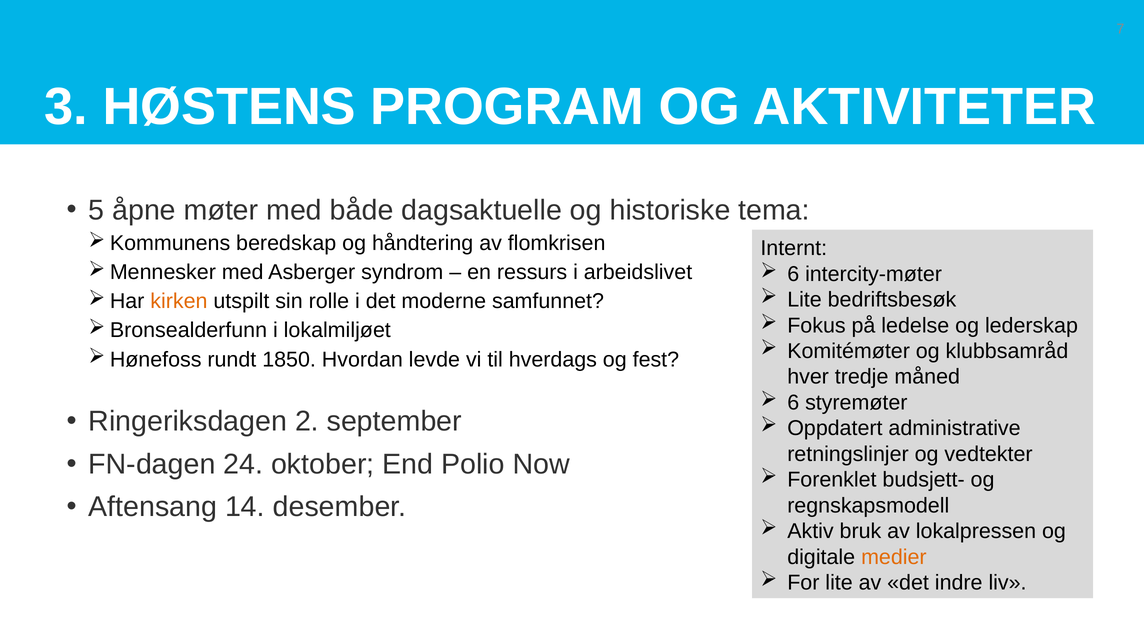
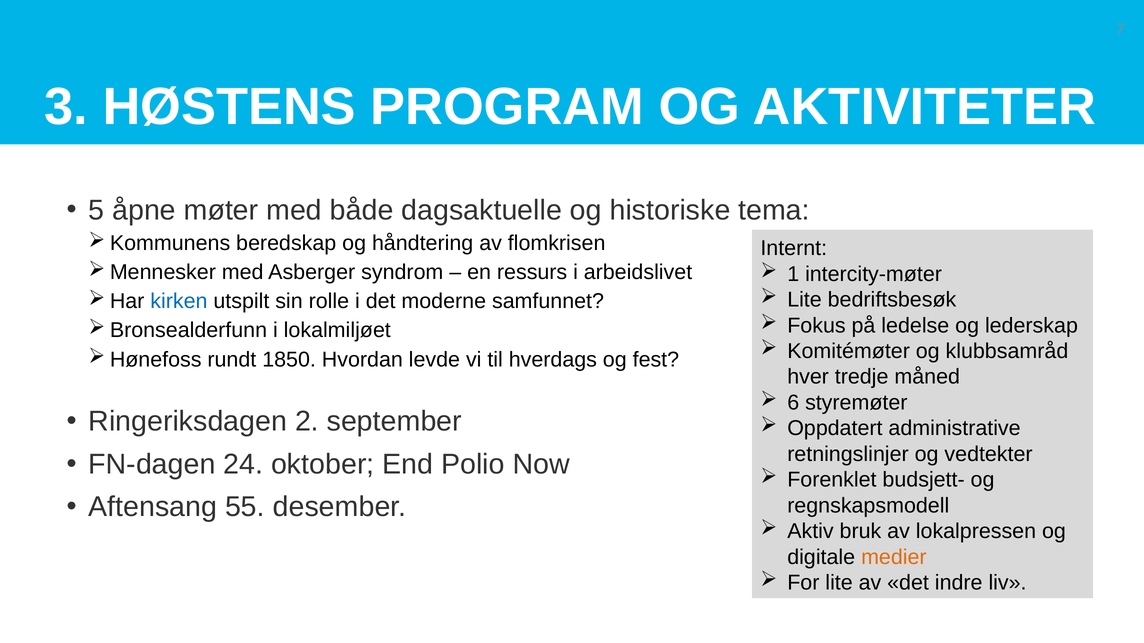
6 at (793, 274): 6 -> 1
kirken colour: orange -> blue
14: 14 -> 55
